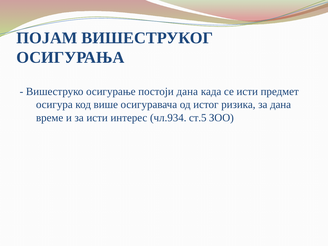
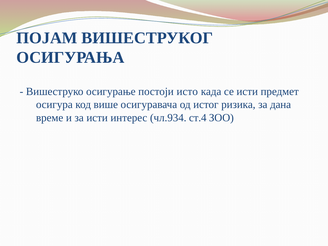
постоји дана: дана -> исто
ст.5: ст.5 -> ст.4
